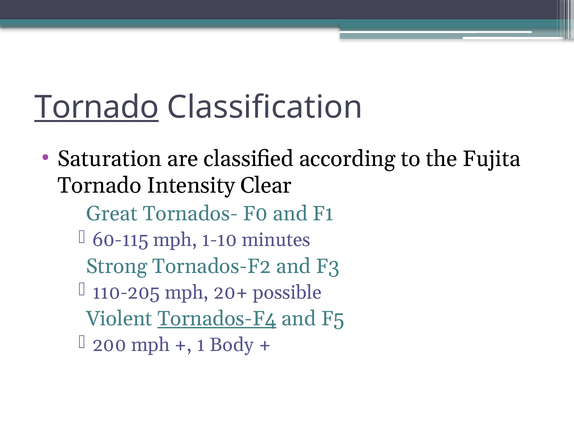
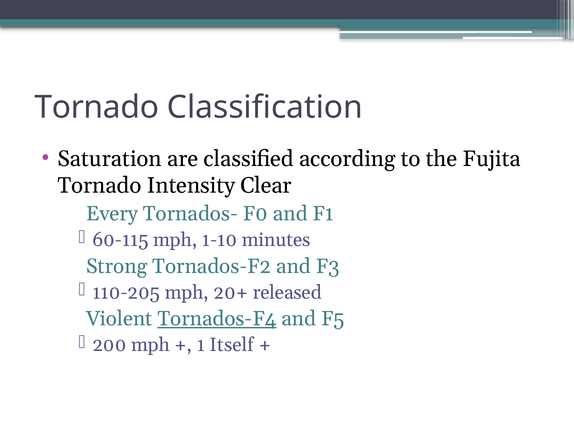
Tornado at (97, 107) underline: present -> none
Great: Great -> Every
possible: possible -> released
Body: Body -> Itself
